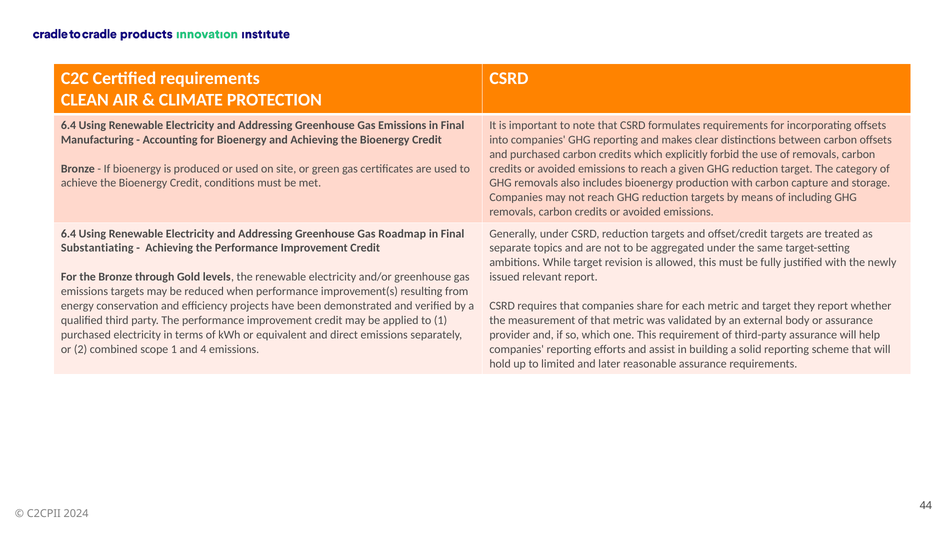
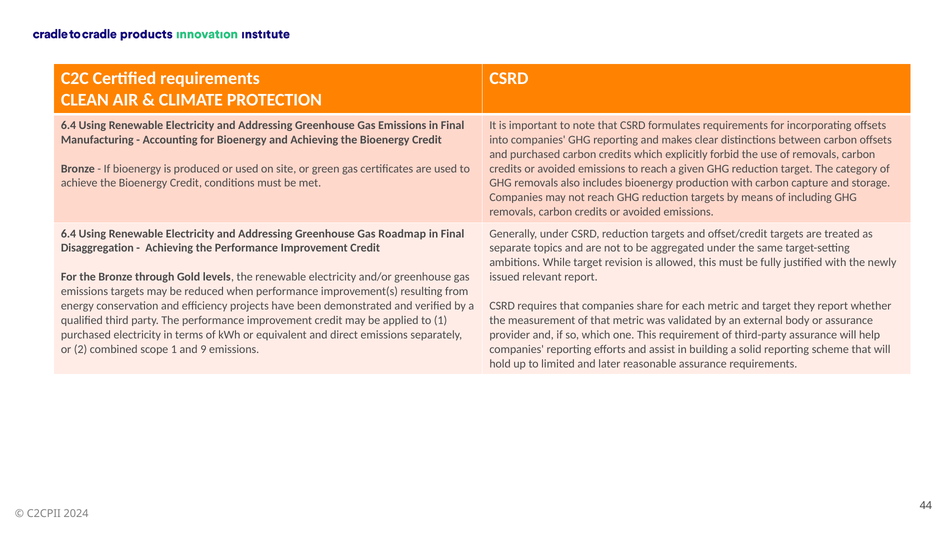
Substantiating: Substantiating -> Disaggregation
4: 4 -> 9
